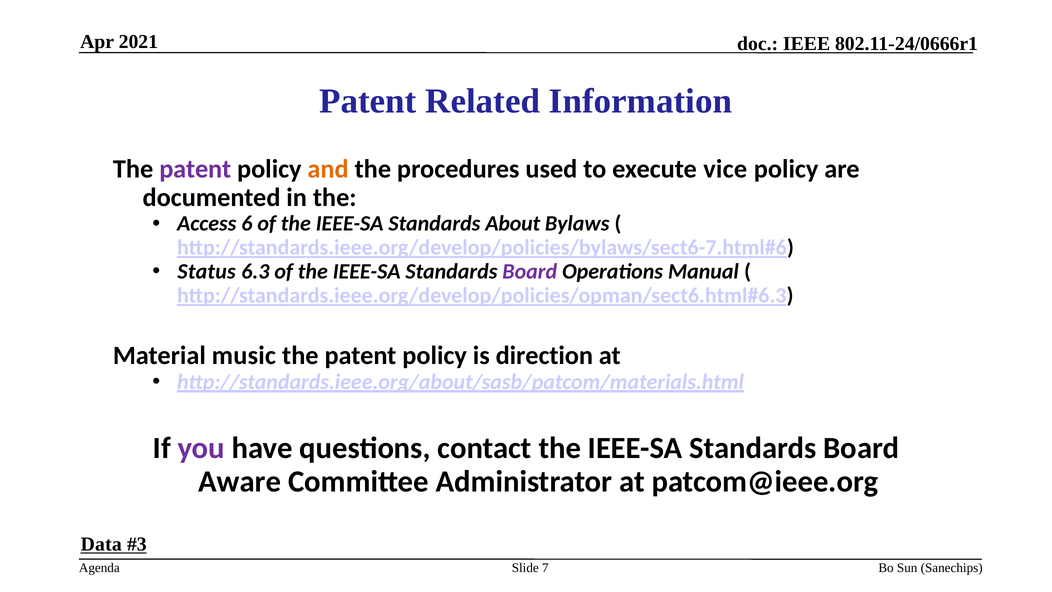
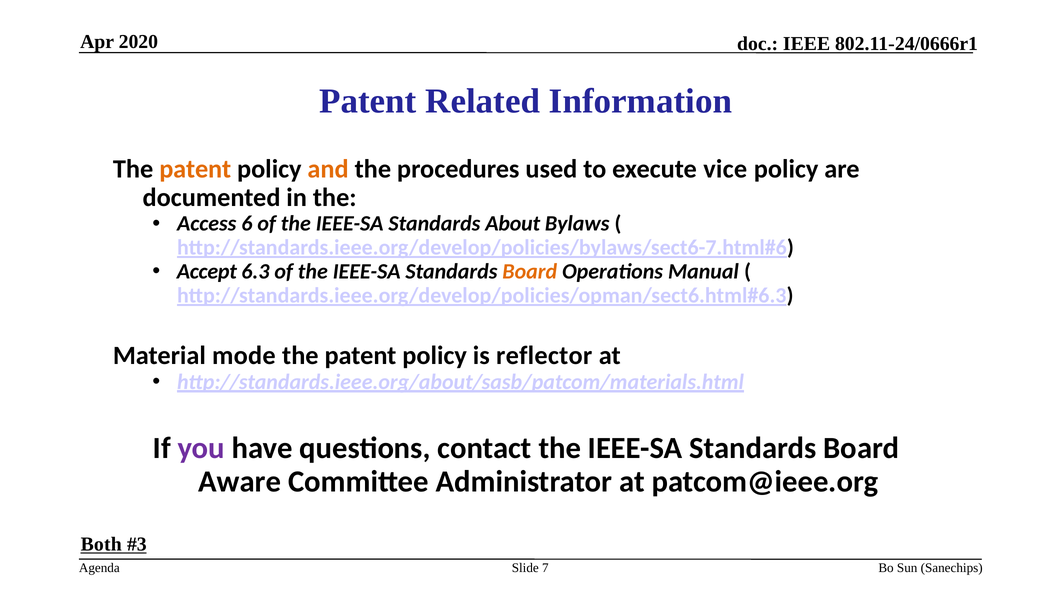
2021: 2021 -> 2020
patent at (195, 169) colour: purple -> orange
Status: Status -> Accept
Board at (530, 271) colour: purple -> orange
music: music -> mode
direction: direction -> reflector
Data: Data -> Both
